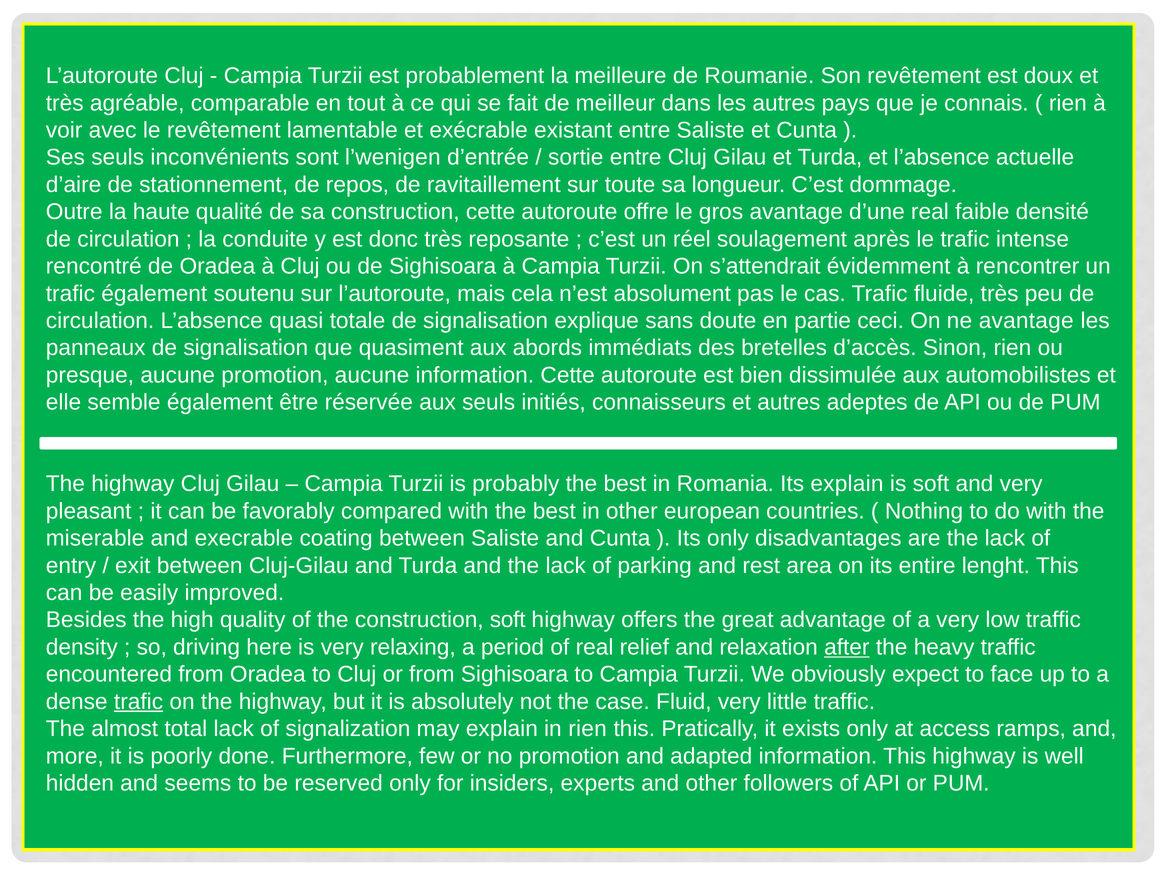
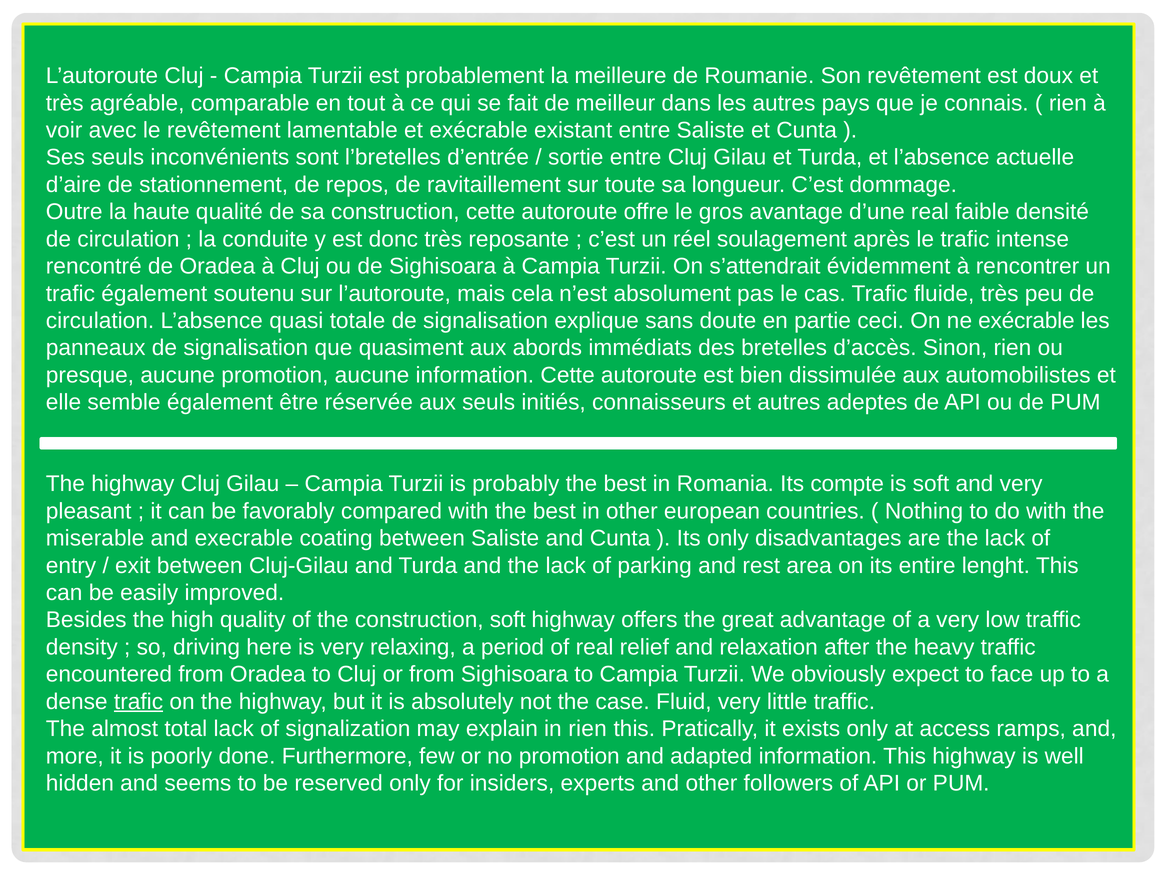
l’wenigen: l’wenigen -> l’bretelles
ne avantage: avantage -> exécrable
Its explain: explain -> compte
after underline: present -> none
